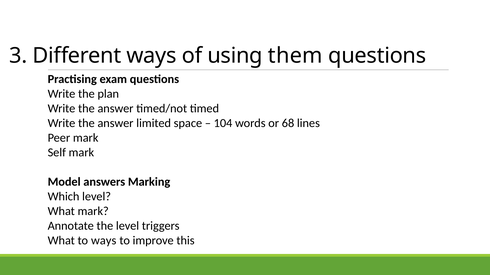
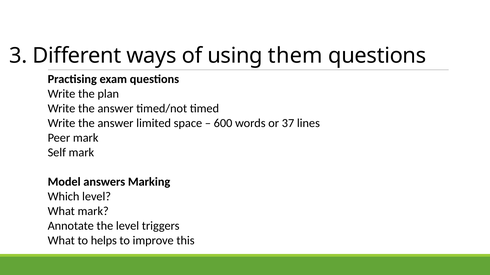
104: 104 -> 600
68: 68 -> 37
to ways: ways -> helps
